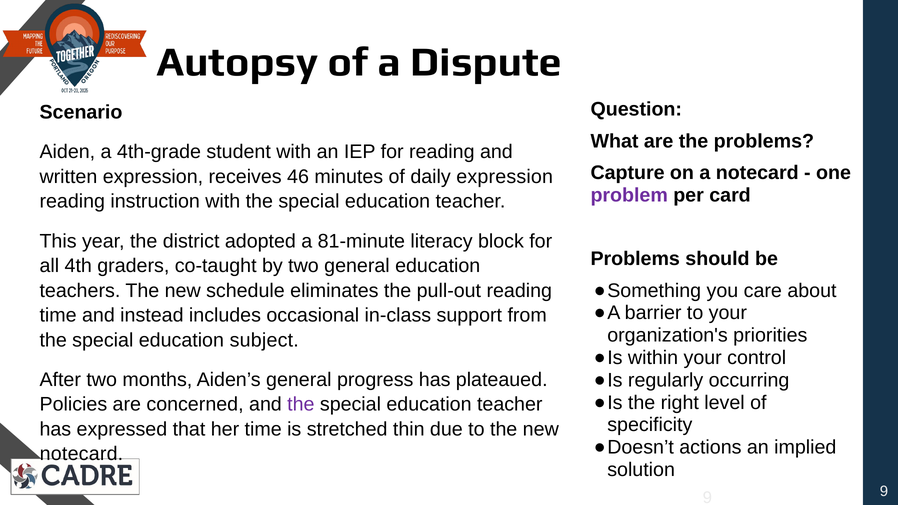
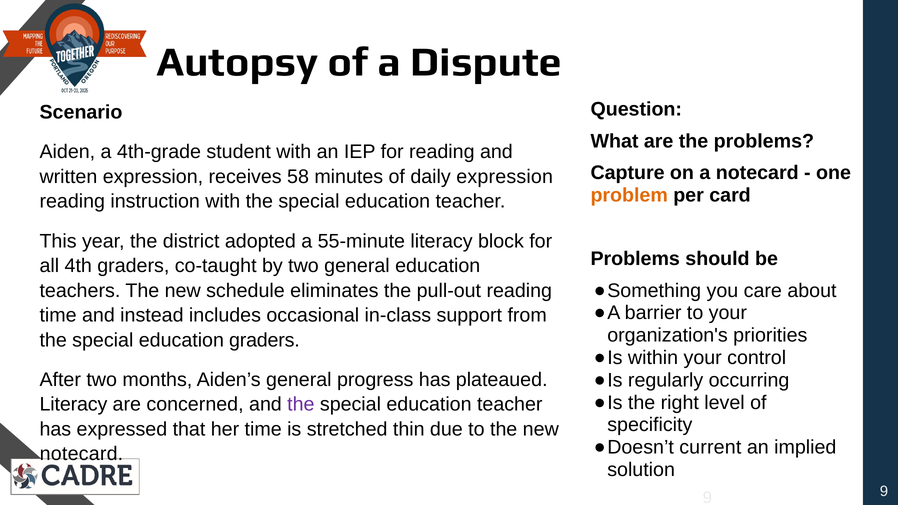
46: 46 -> 58
problem colour: purple -> orange
81-minute: 81-minute -> 55-minute
education subject: subject -> graders
Policies at (73, 405): Policies -> Literacy
actions: actions -> current
